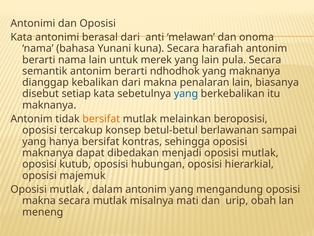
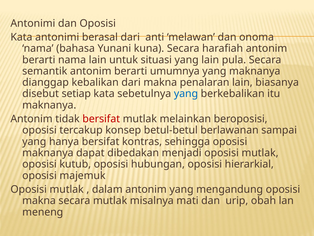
merek: merek -> situasi
ndhodhok: ndhodhok -> umumnya
bersifat at (101, 119) colour: orange -> red
